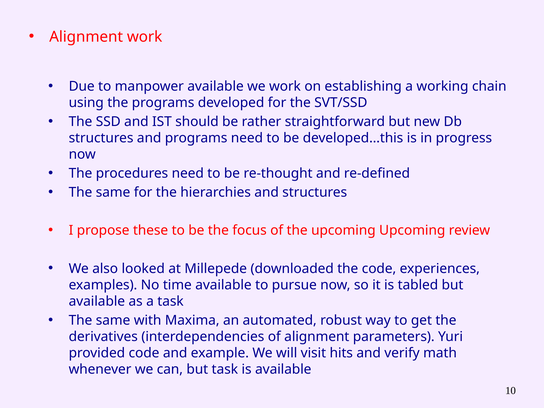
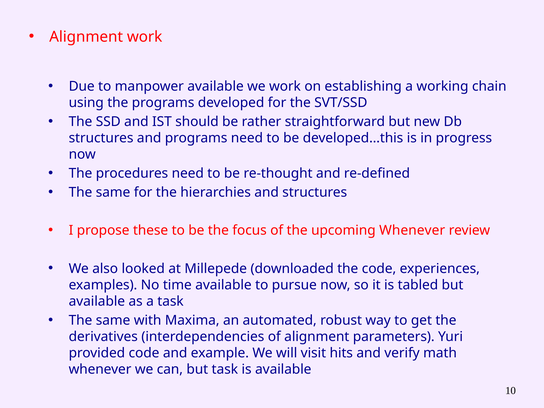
upcoming Upcoming: Upcoming -> Whenever
